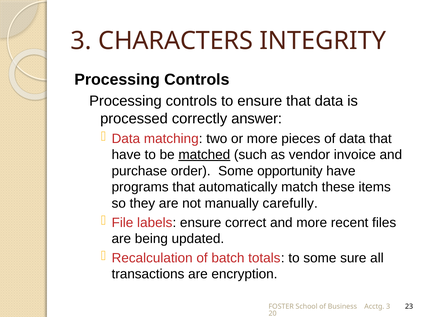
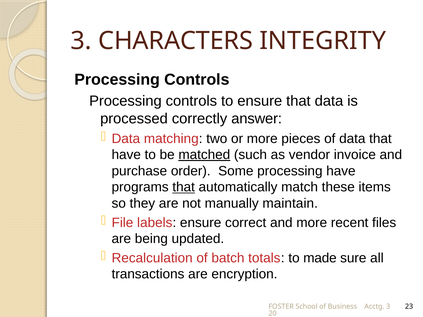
Some opportunity: opportunity -> processing
that at (184, 187) underline: none -> present
carefully: carefully -> maintain
to some: some -> made
